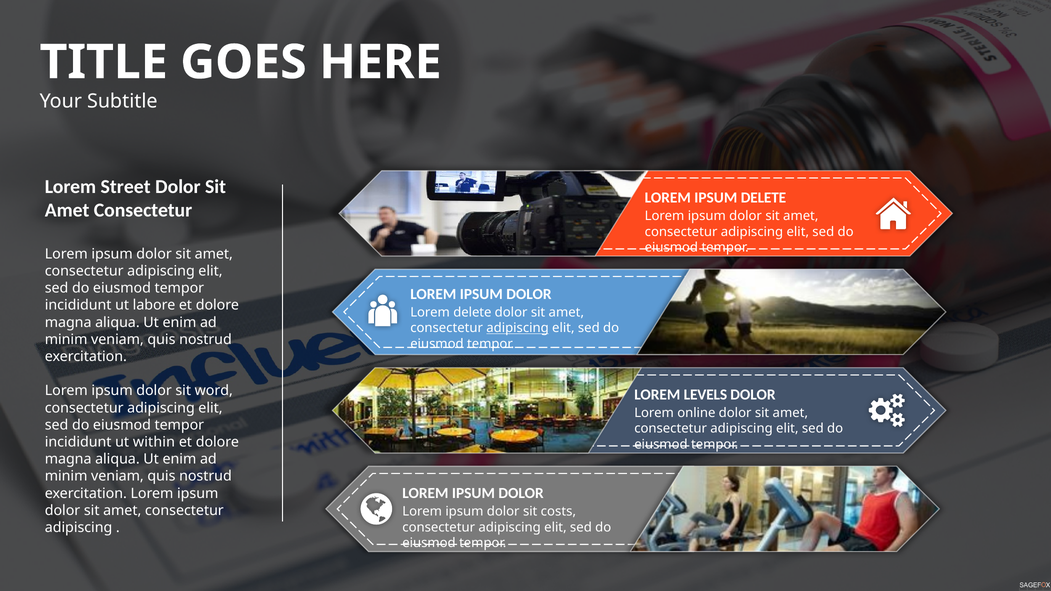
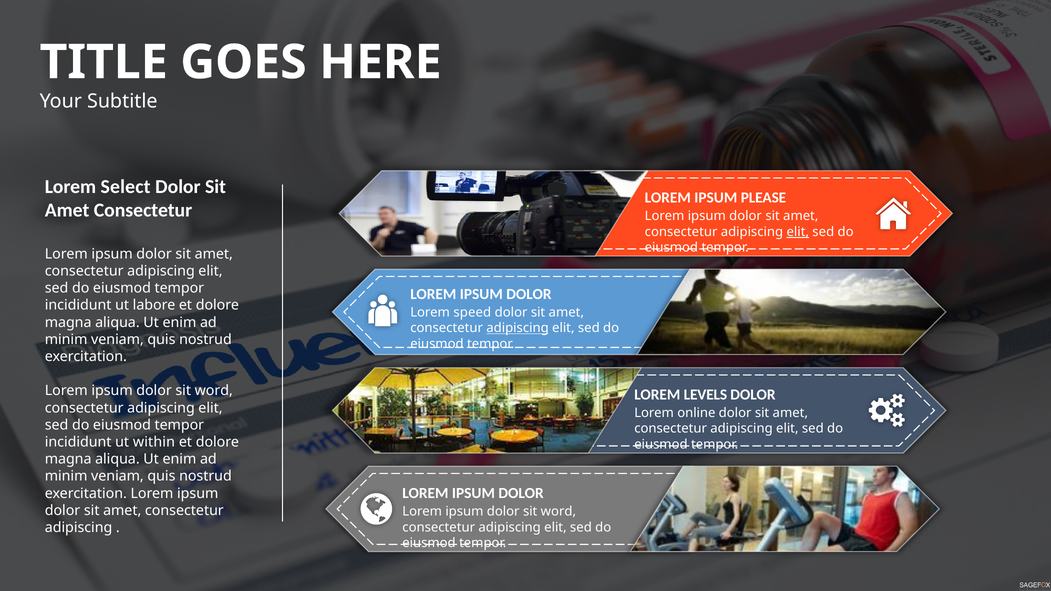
Street: Street -> Select
IPSUM DELETE: DELETE -> PLEASE
elit at (798, 232) underline: none -> present
Lorem delete: delete -> speed
costs at (558, 512): costs -> word
